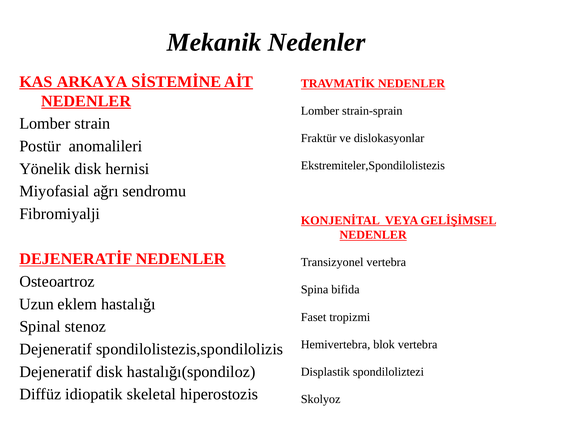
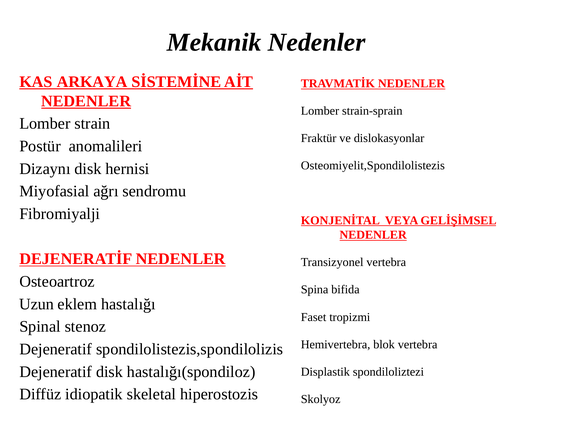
Ekstremiteler,Spondilolistezis: Ekstremiteler,Spondilolistezis -> Osteomiyelit,Spondilolistezis
Yönelik: Yönelik -> Dizaynı
